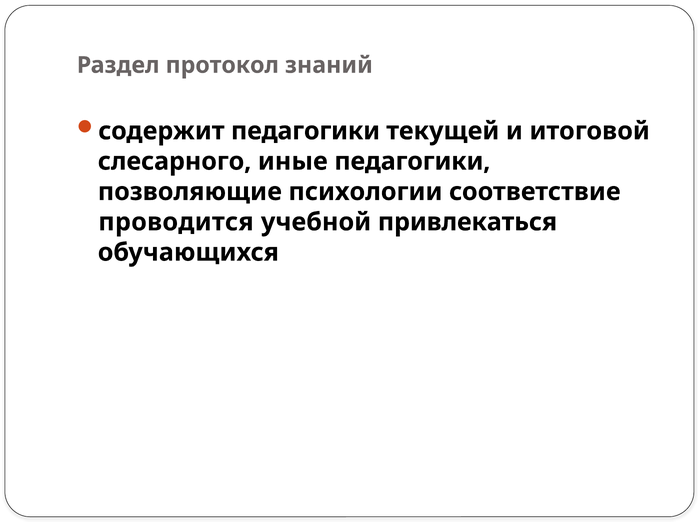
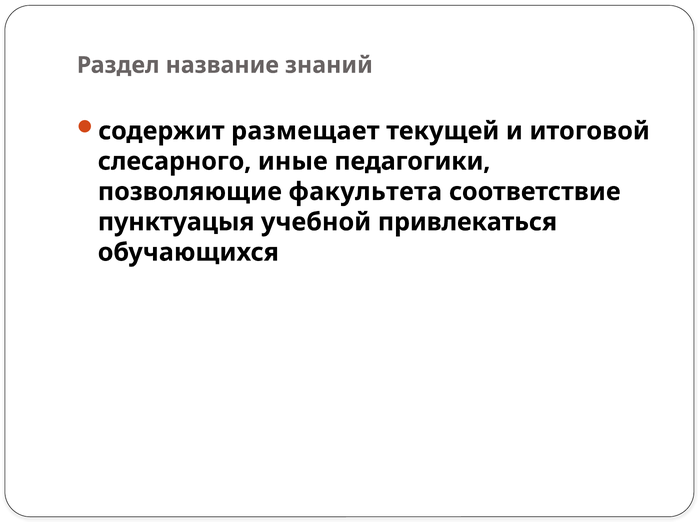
протокол: протокол -> название
содержит педагогики: педагогики -> размещает
психологии: психологии -> факультета
проводится: проводится -> пунктуацыя
